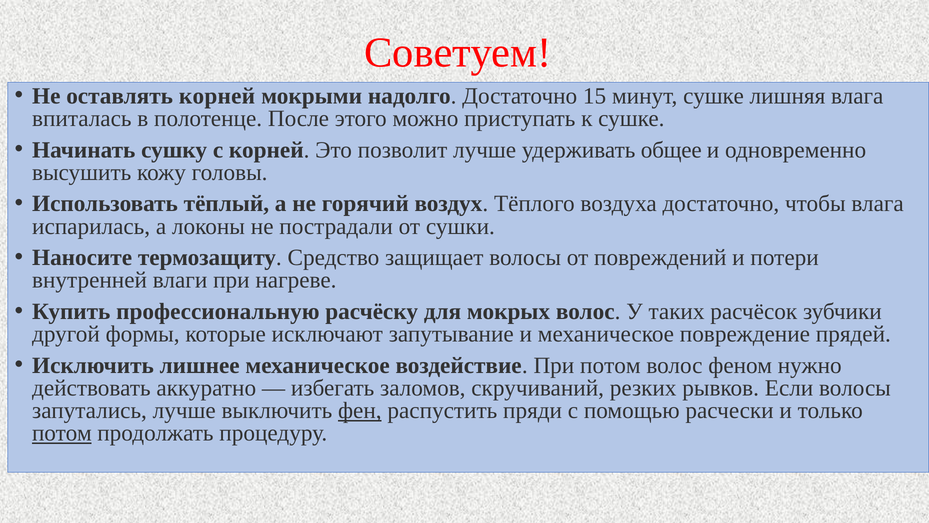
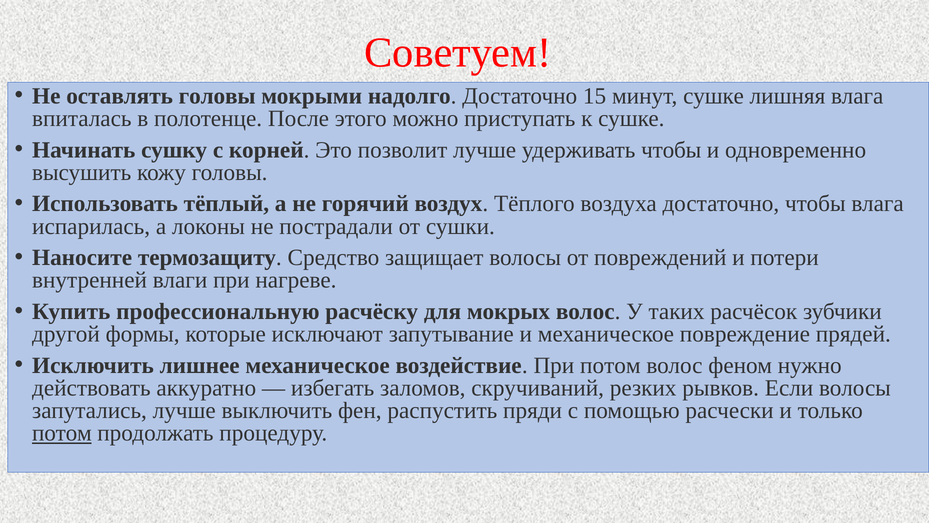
оставлять корней: корней -> головы
удерживать общее: общее -> чтобы
фен underline: present -> none
